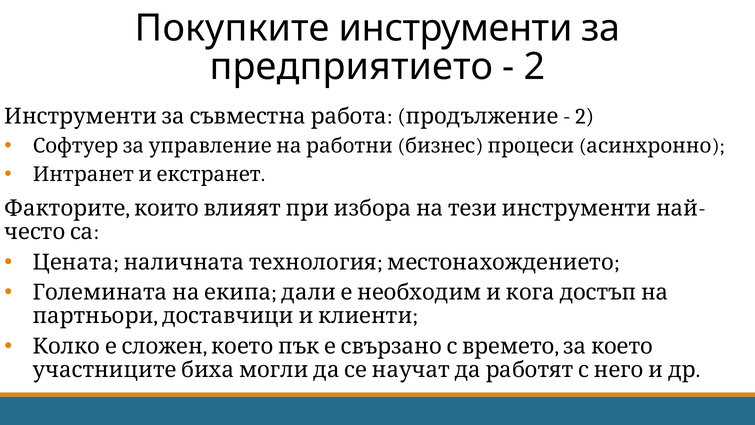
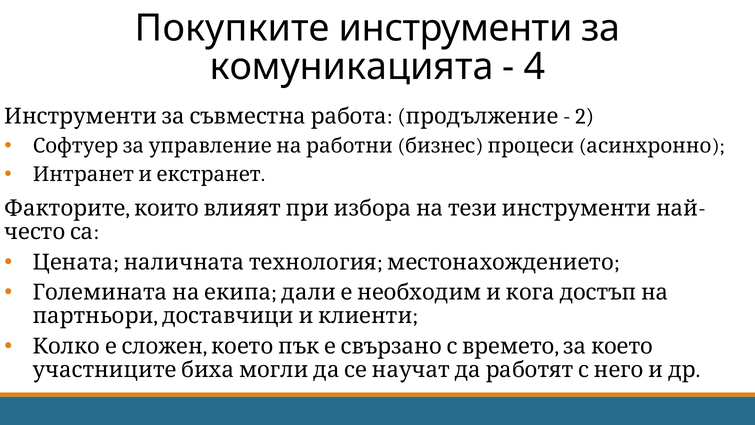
предприятието: предприятието -> комуникацията
2 at (534, 67): 2 -> 4
